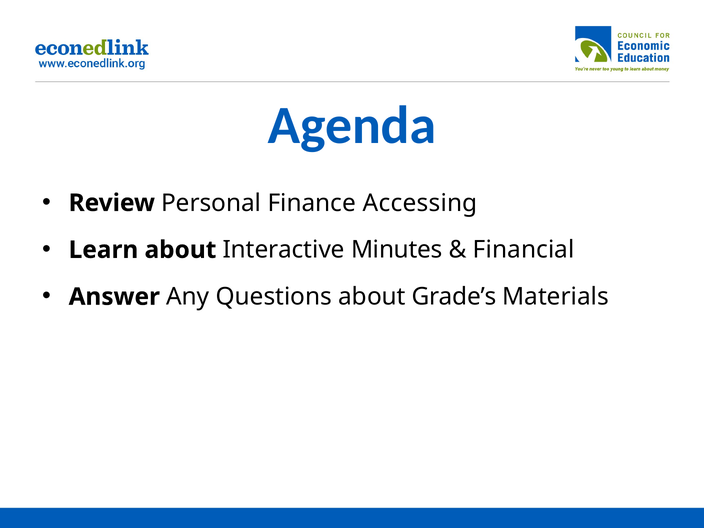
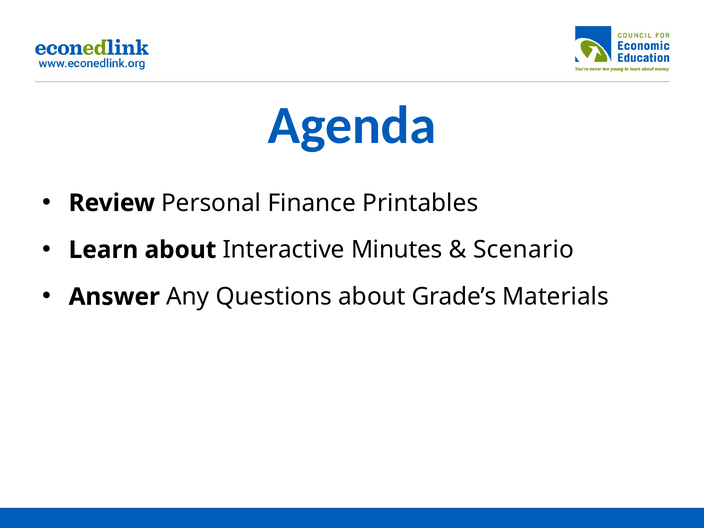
Accessing: Accessing -> Printables
Financial: Financial -> Scenario
